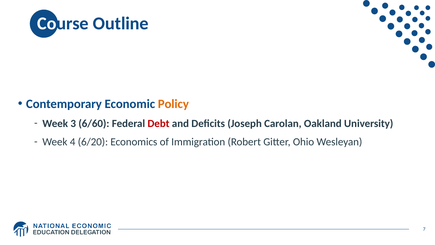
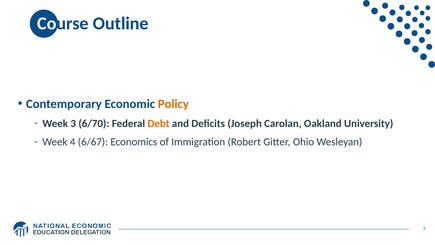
6/60: 6/60 -> 6/70
Debt colour: red -> orange
6/20: 6/20 -> 6/67
